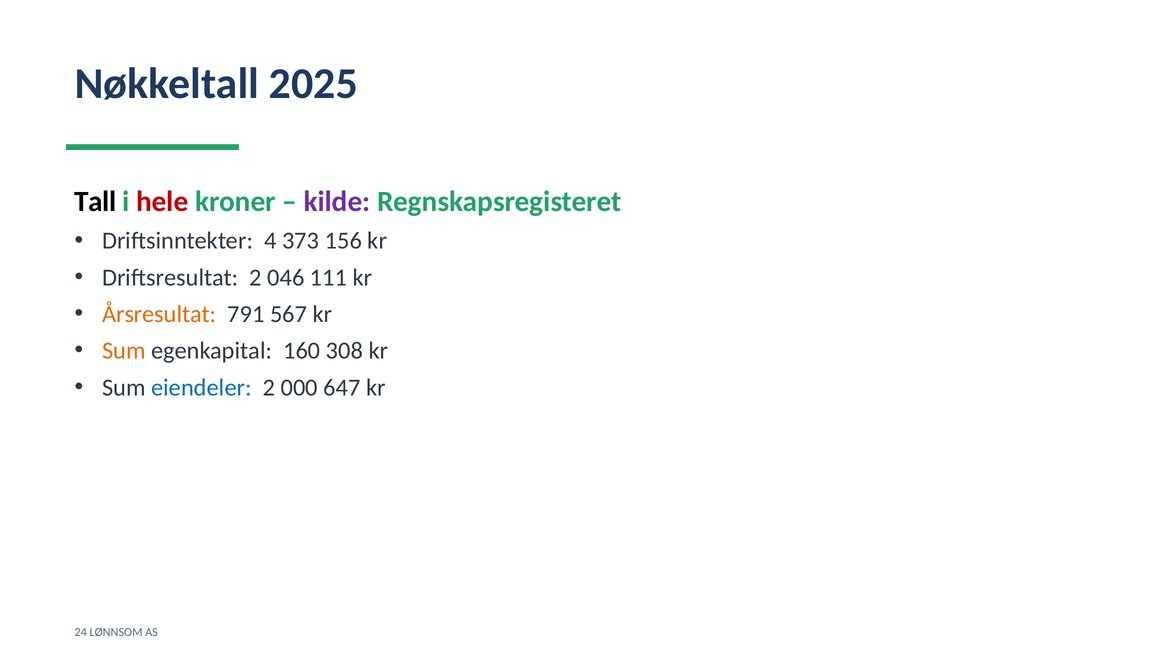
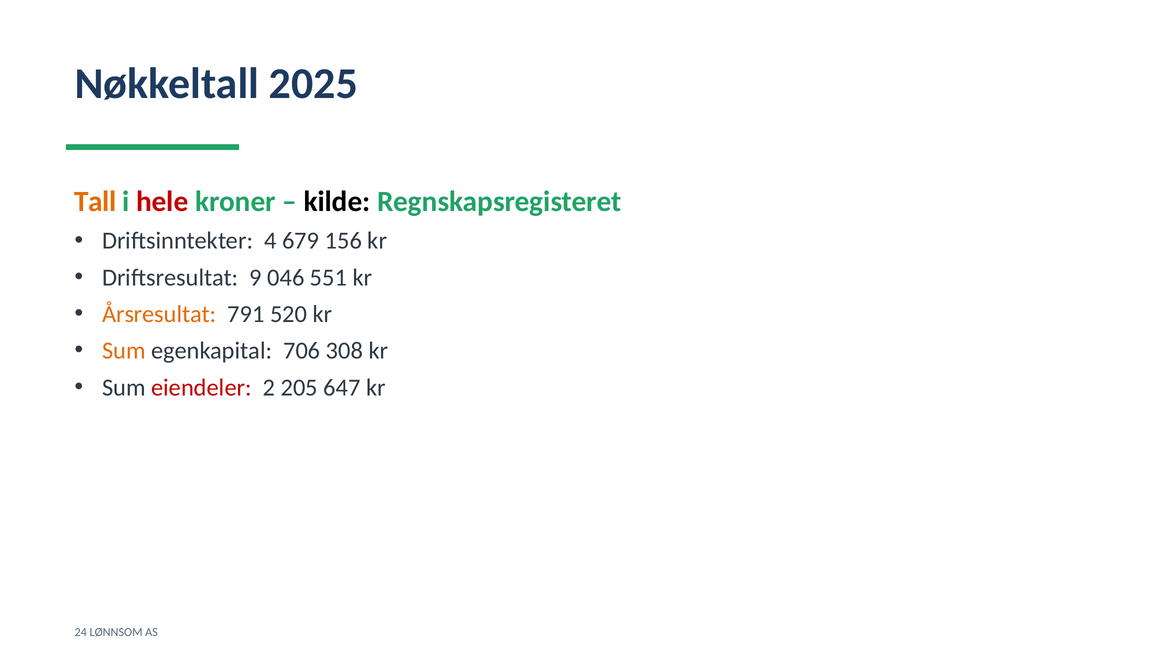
Tall colour: black -> orange
kilde colour: purple -> black
373: 373 -> 679
Driftsresultat 2: 2 -> 9
111: 111 -> 551
567: 567 -> 520
160: 160 -> 706
eiendeler colour: blue -> red
000: 000 -> 205
